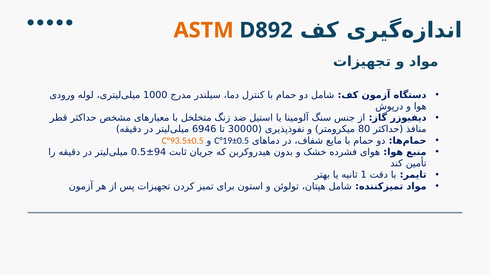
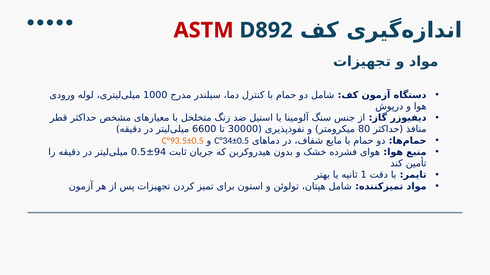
ASTM colour: orange -> red
6946: 6946 -> 6600
C°19±0.5: C°19±0.5 -> C°34±0.5
